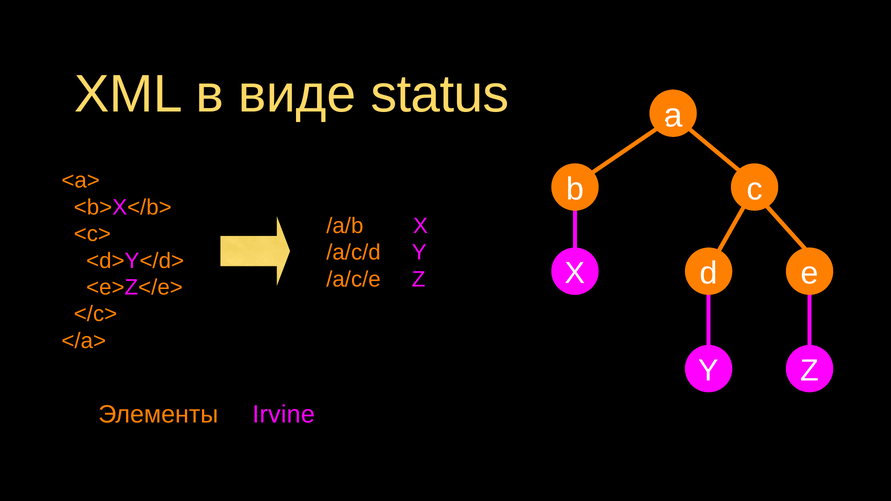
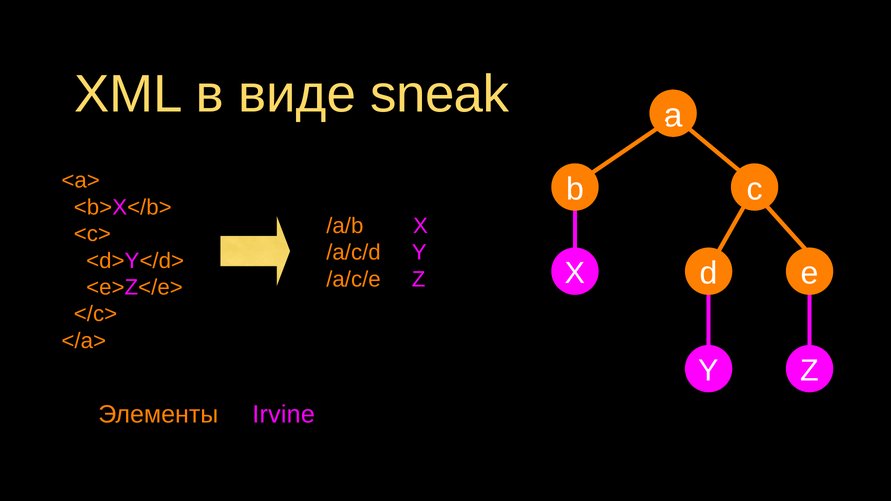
status: status -> sneak
